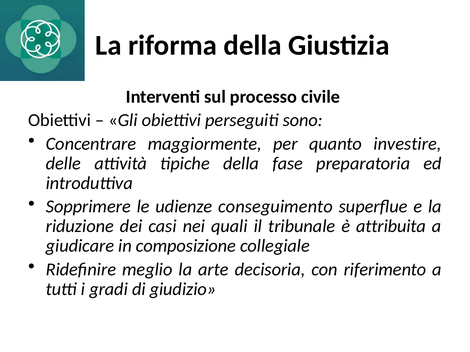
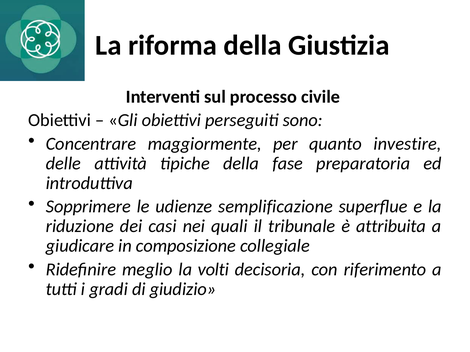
conseguimento: conseguimento -> semplificazione
arte: arte -> volti
